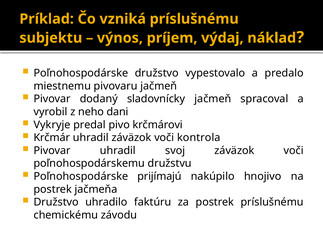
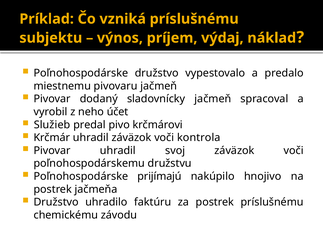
dani: dani -> účet
Vykryje: Vykryje -> Služieb
